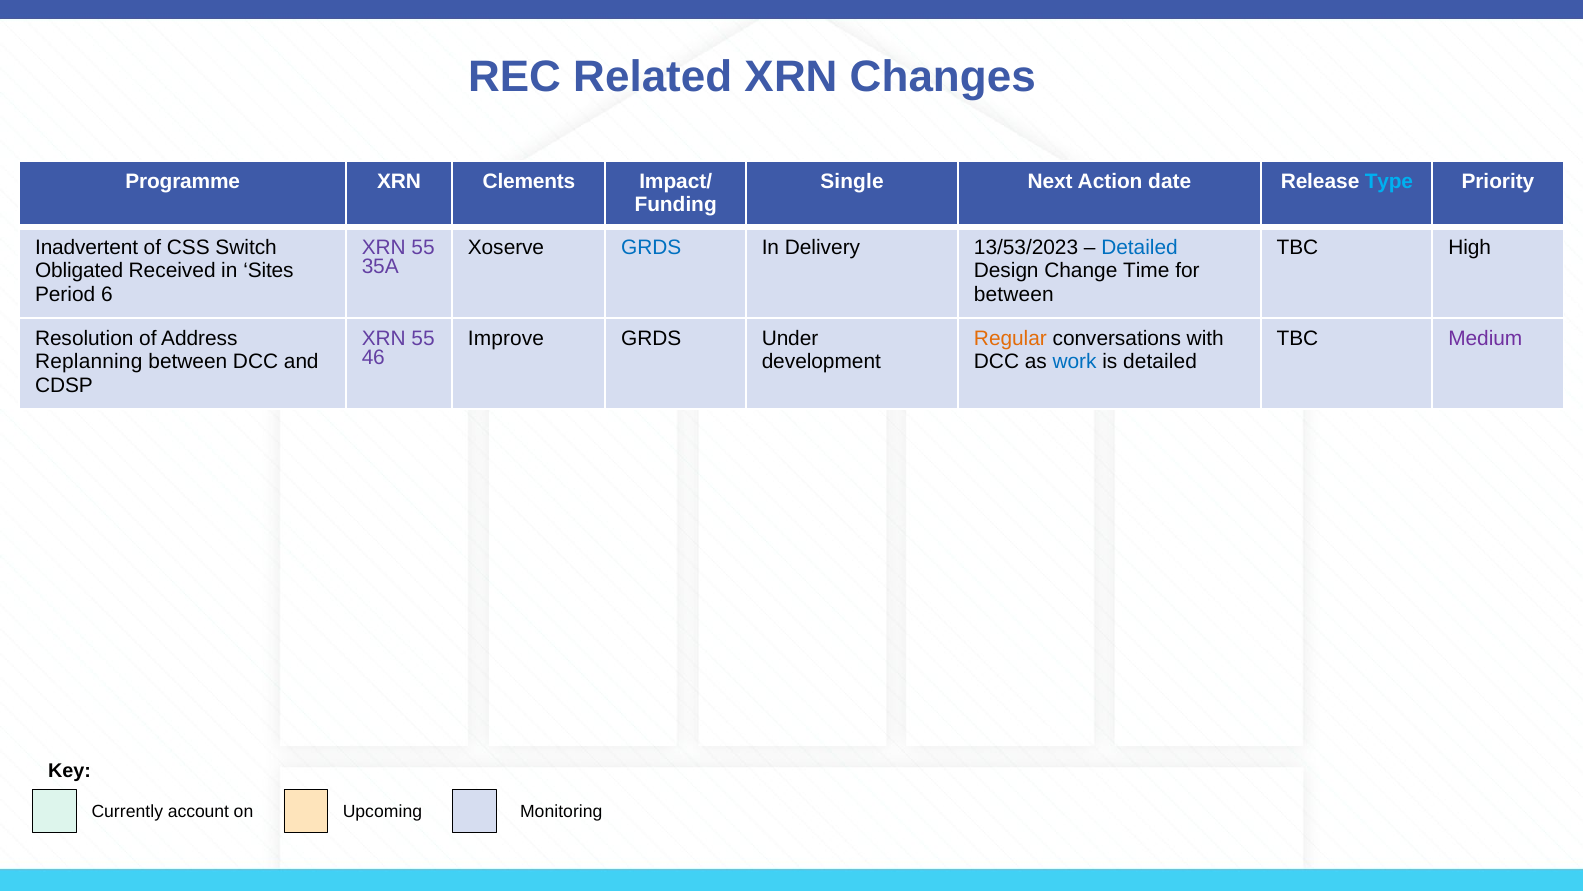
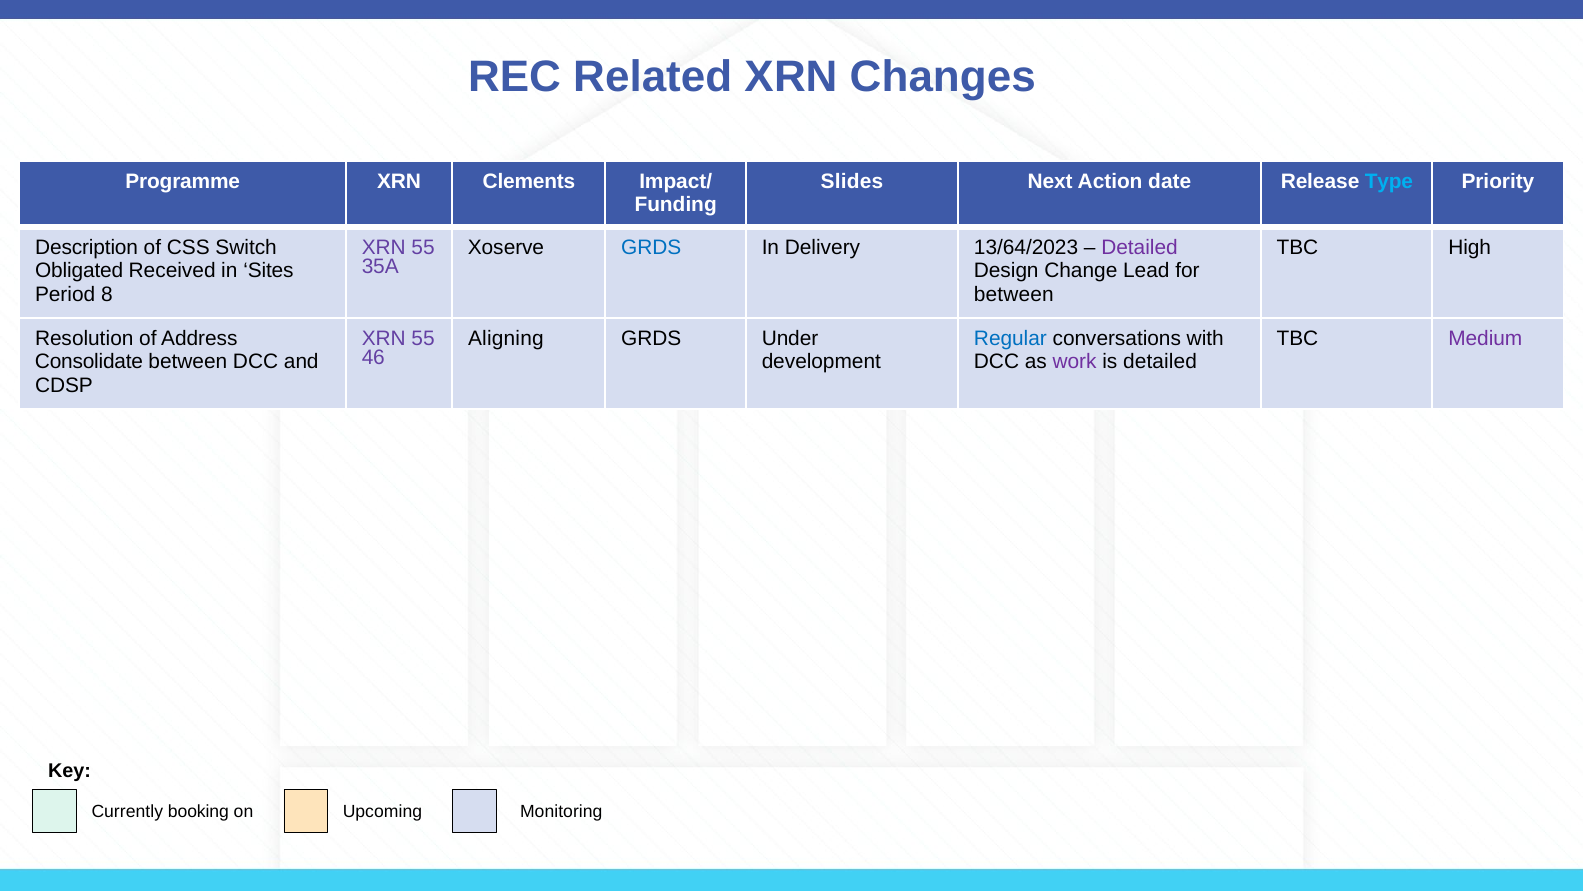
Single: Single -> Slides
Inadvertent: Inadvertent -> Description
13/53/2023: 13/53/2023 -> 13/64/2023
Detailed at (1139, 247) colour: blue -> purple
Time: Time -> Lead
6: 6 -> 8
Improve: Improve -> Aligning
Regular colour: orange -> blue
Replanning: Replanning -> Consolidate
work colour: blue -> purple
account: account -> booking
